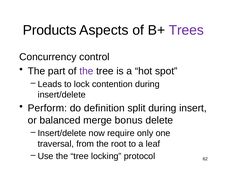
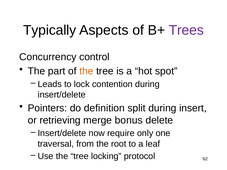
Products: Products -> Typically
the at (86, 71) colour: purple -> orange
Perform: Perform -> Pointers
balanced: balanced -> retrieving
